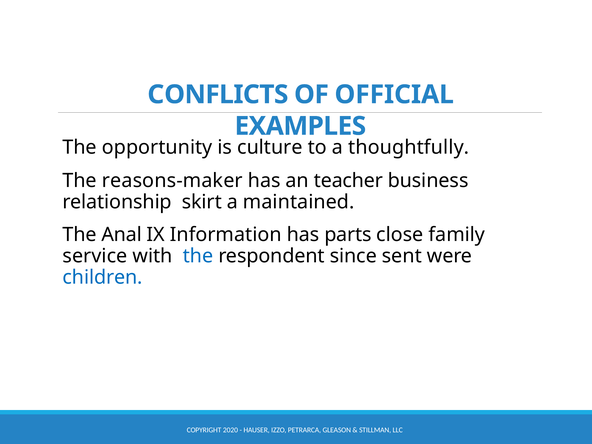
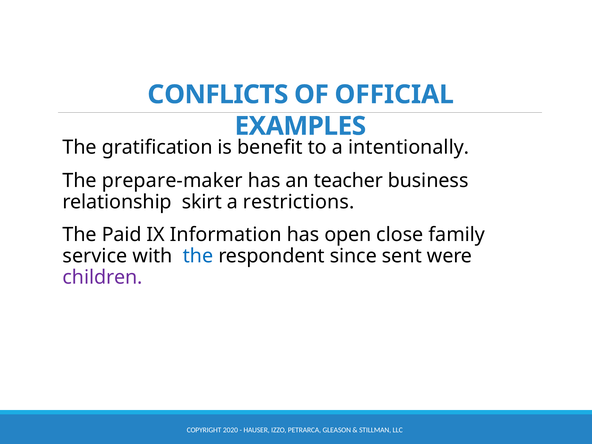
opportunity: opportunity -> gratification
culture: culture -> benefit
thoughtfully: thoughtfully -> intentionally
reasons-maker: reasons-maker -> prepare-maker
maintained: maintained -> restrictions
Anal: Anal -> Paid
parts: parts -> open
children colour: blue -> purple
